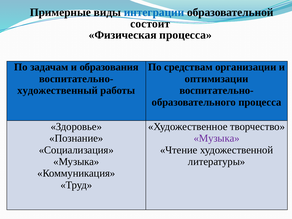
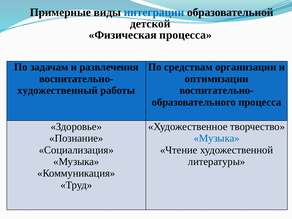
состоит: состоит -> детской
образования: образования -> развлечения
Музыка at (217, 138) colour: purple -> blue
